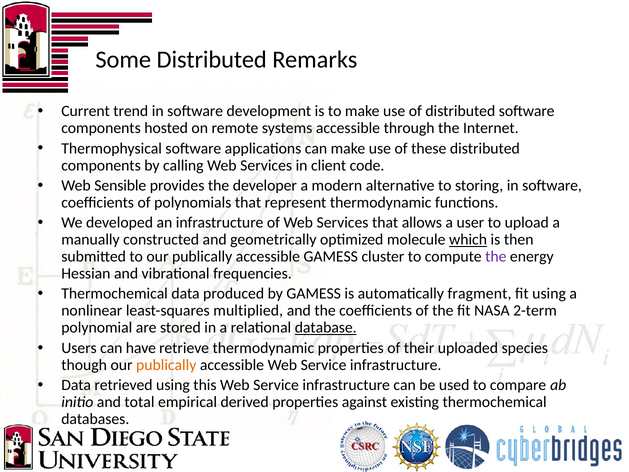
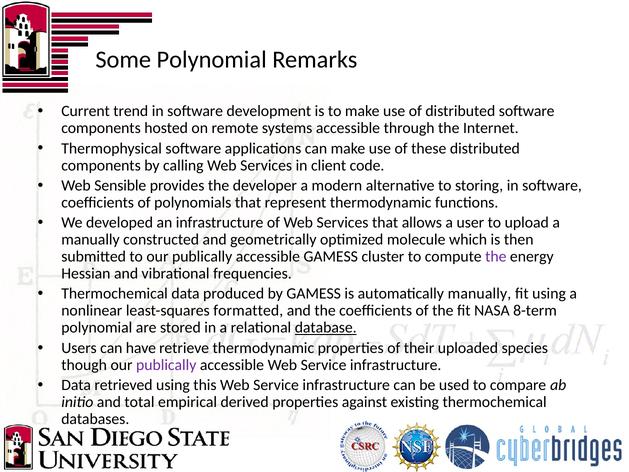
Some Distributed: Distributed -> Polynomial
which underline: present -> none
automatically fragment: fragment -> manually
multiplied: multiplied -> formatted
2-term: 2-term -> 8-term
publically at (166, 365) colour: orange -> purple
